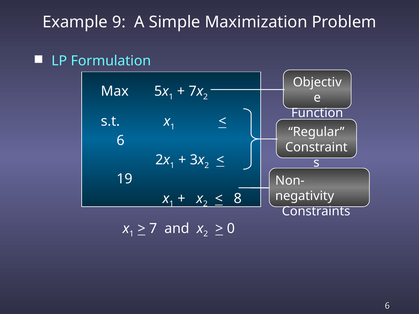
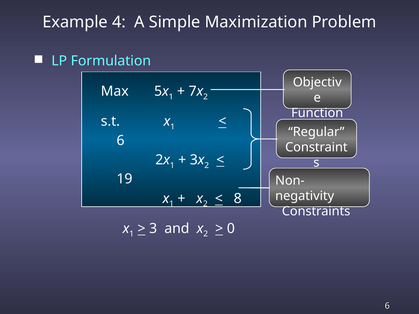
9: 9 -> 4
7: 7 -> 3
